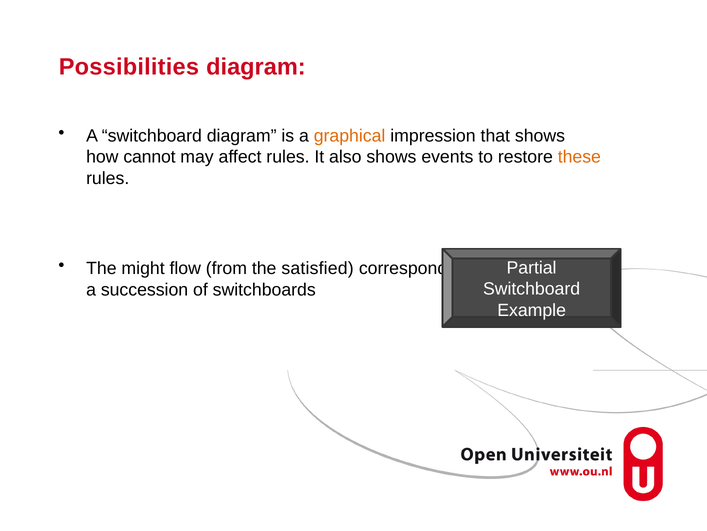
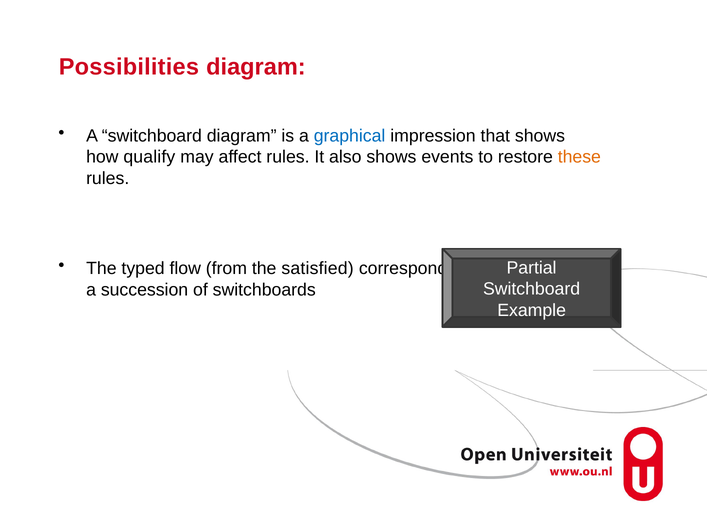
graphical colour: orange -> blue
cannot: cannot -> qualify
might: might -> typed
